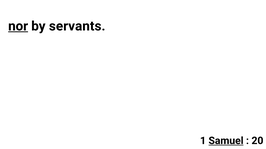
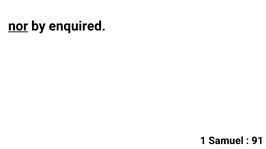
servants: servants -> enquired
Samuel underline: present -> none
20: 20 -> 91
